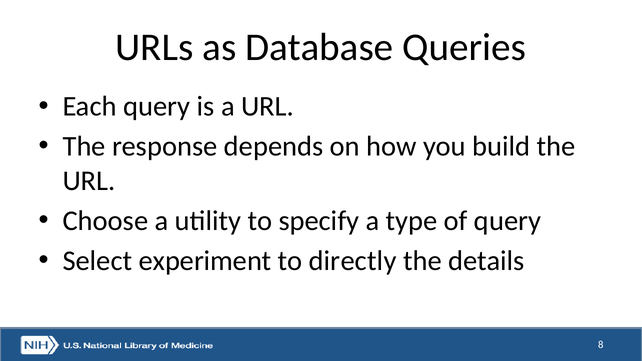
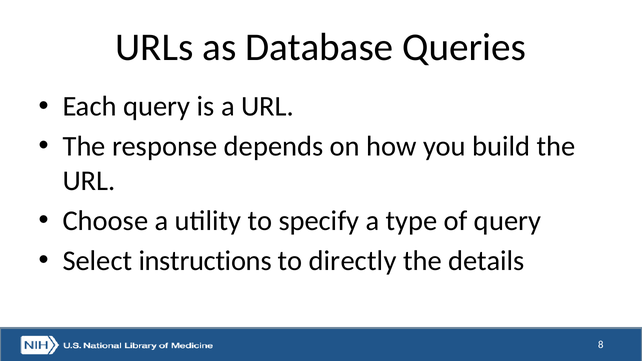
experiment: experiment -> instructions
